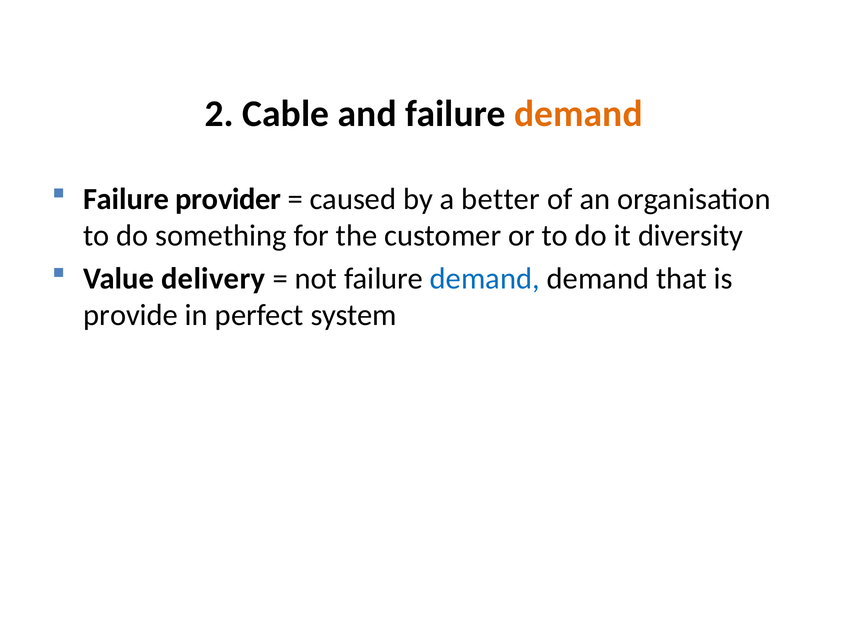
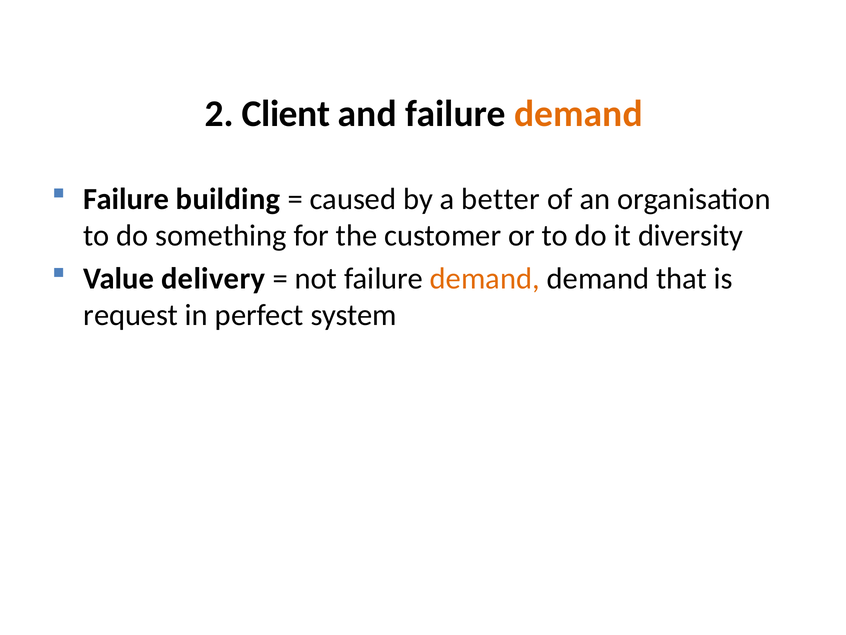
Cable: Cable -> Client
provider: provider -> building
demand at (485, 278) colour: blue -> orange
provide: provide -> request
